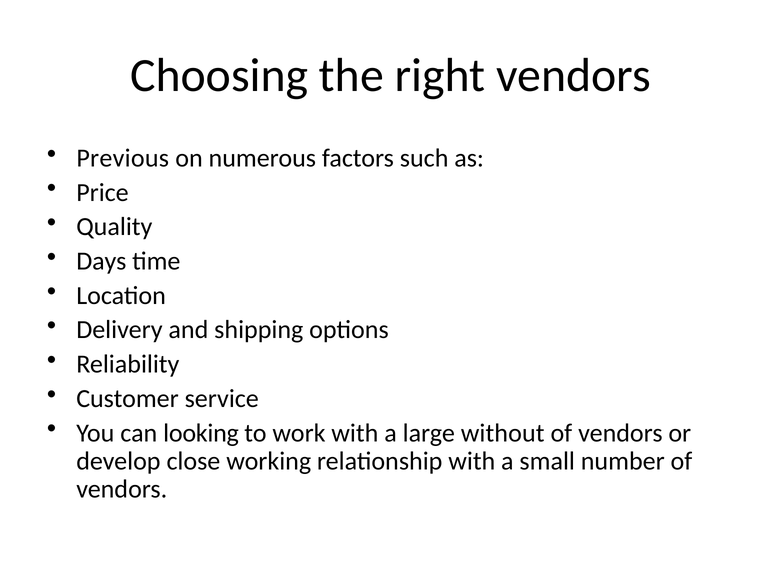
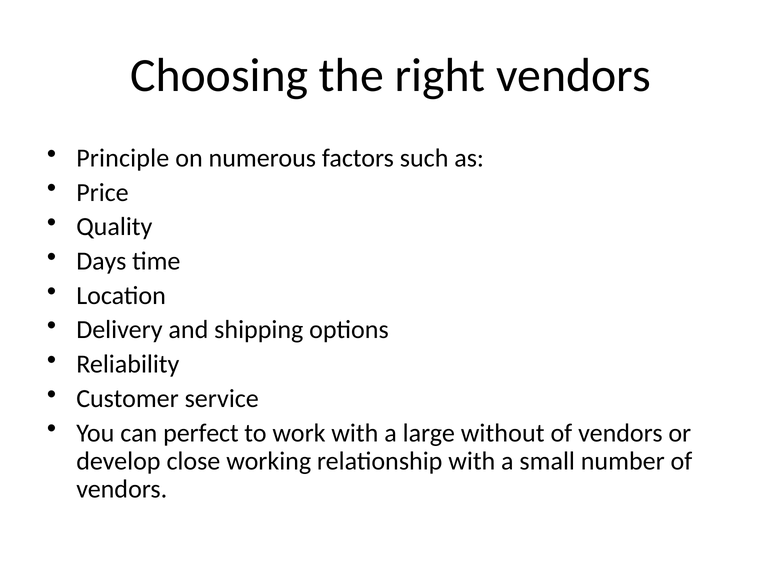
Previous: Previous -> Principle
looking: looking -> perfect
